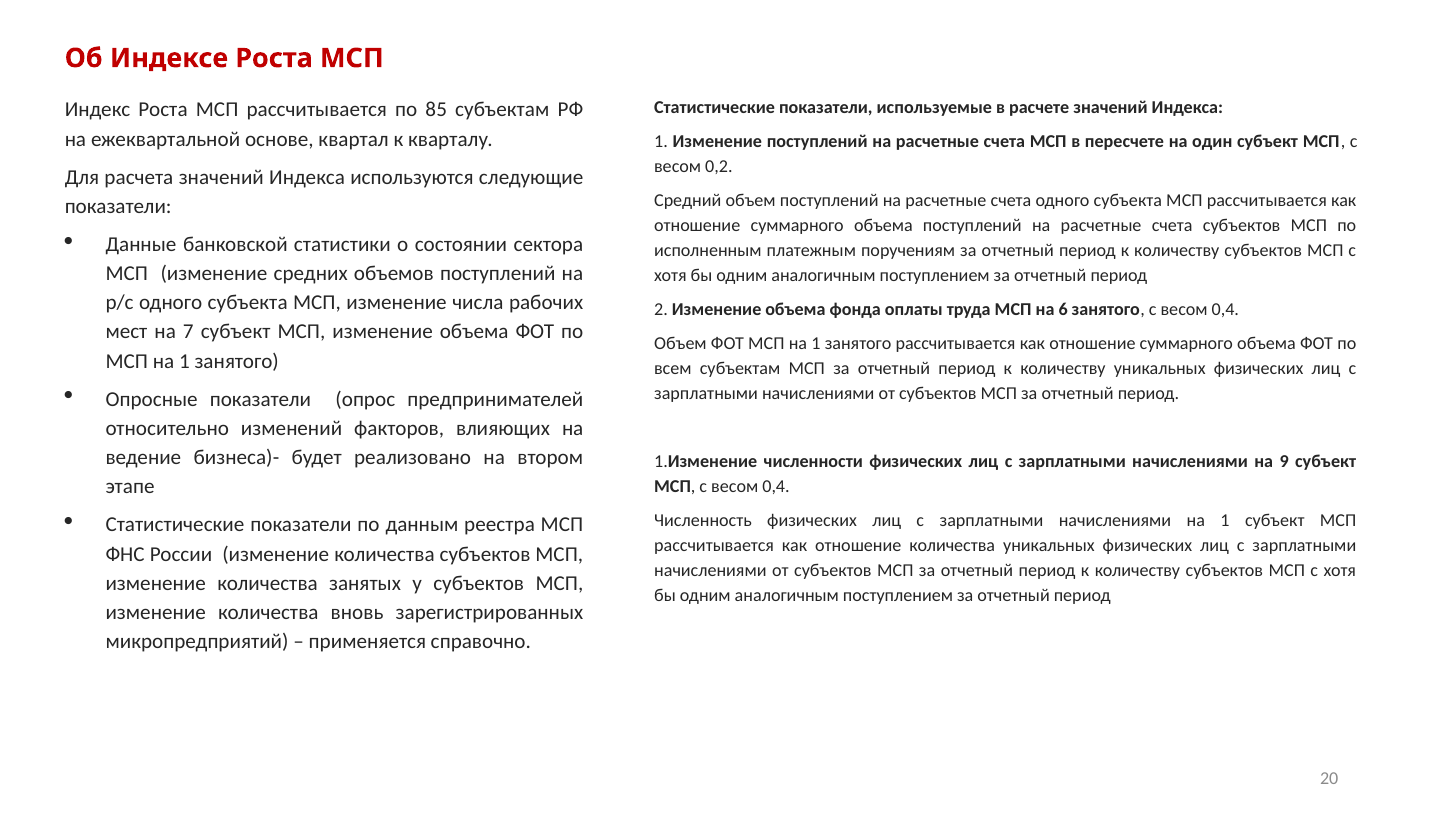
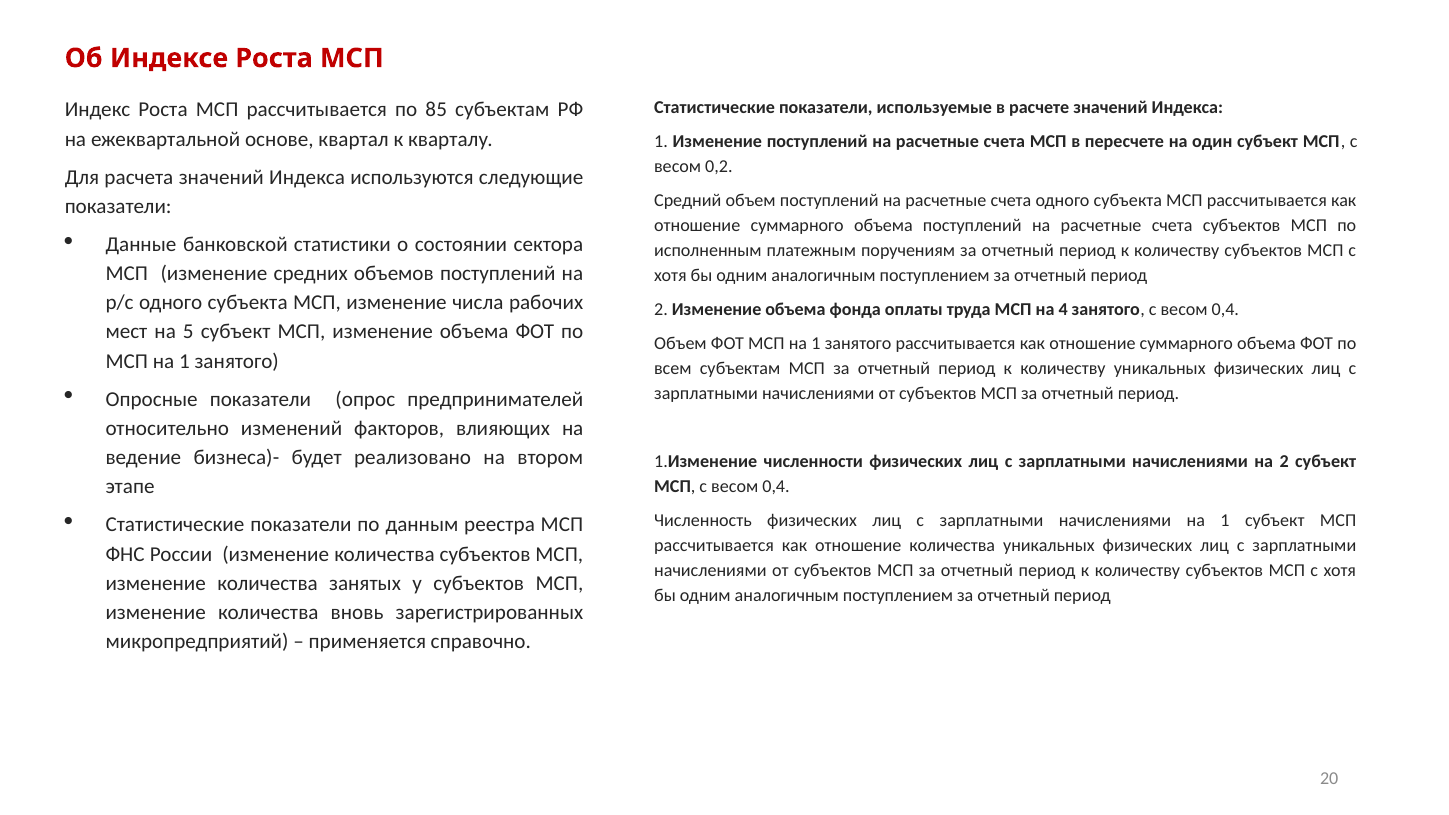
6: 6 -> 4
7: 7 -> 5
на 9: 9 -> 2
